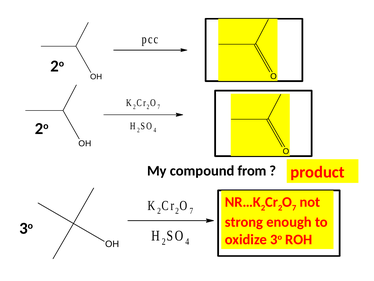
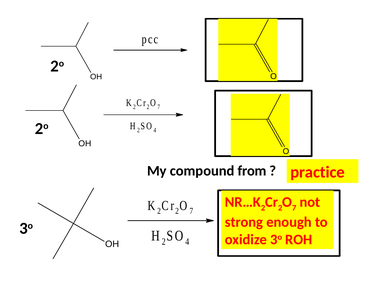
product: product -> practice
